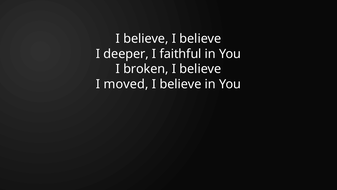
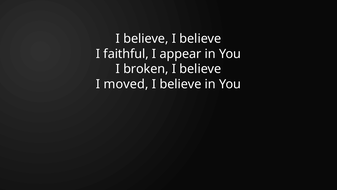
deeper: deeper -> faithful
faithful: faithful -> appear
